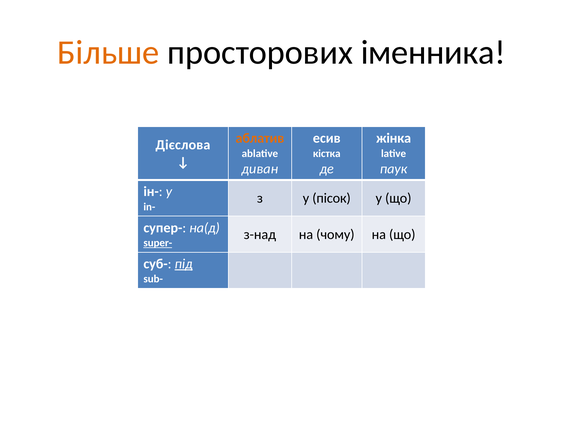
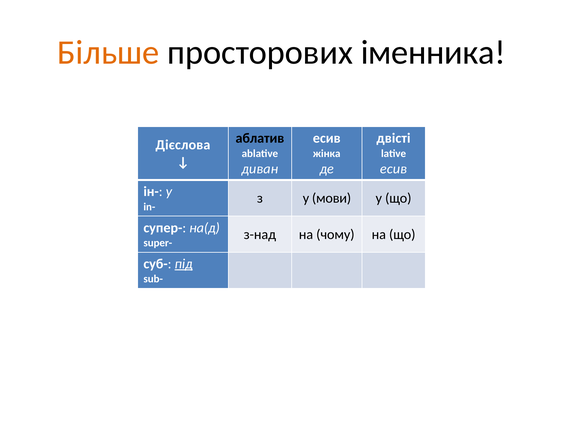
аблатив colour: orange -> black
жінка: жінка -> двісті
кістка: кістка -> жінка
паук at (394, 169): паук -> есив
пісок: пісок -> мови
super- underline: present -> none
